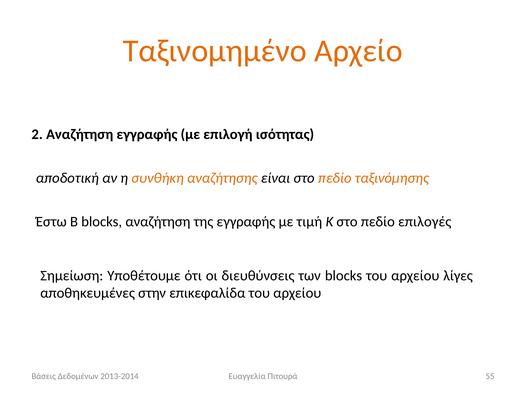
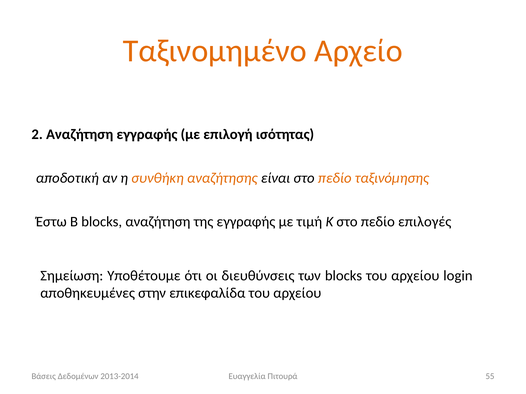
λίγες: λίγες -> login
